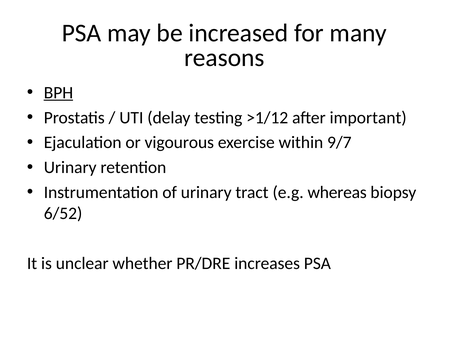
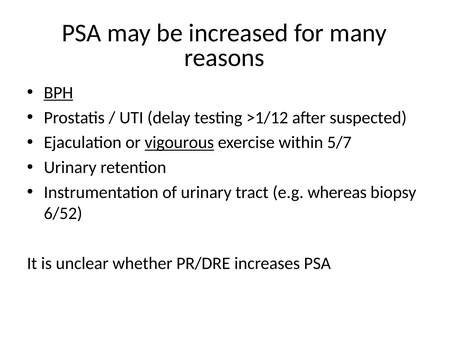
important: important -> suspected
vigourous underline: none -> present
9/7: 9/7 -> 5/7
